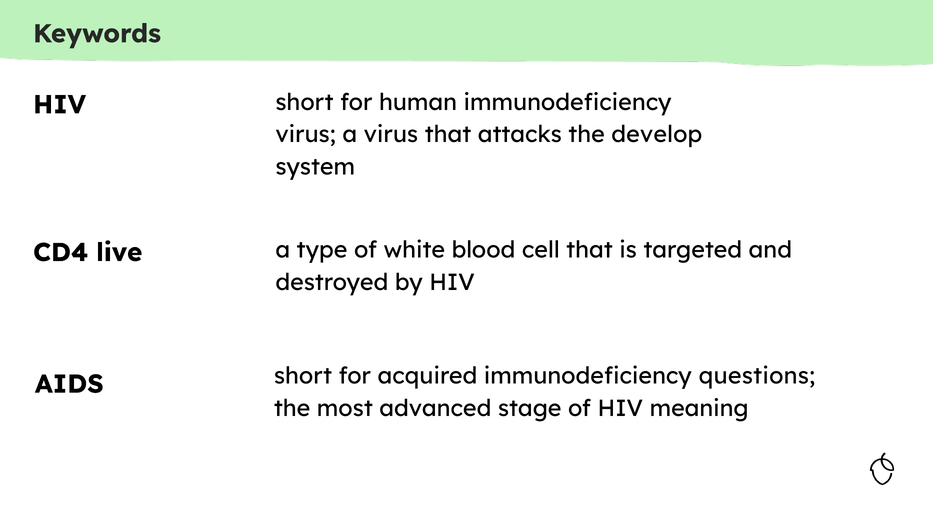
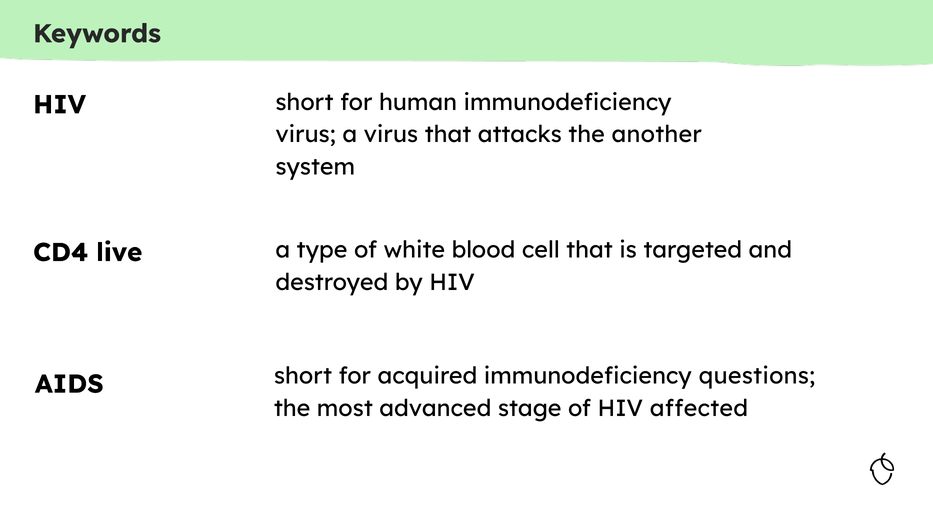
develop: develop -> another
meaning: meaning -> affected
